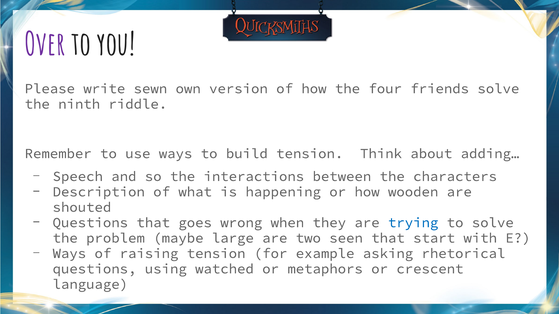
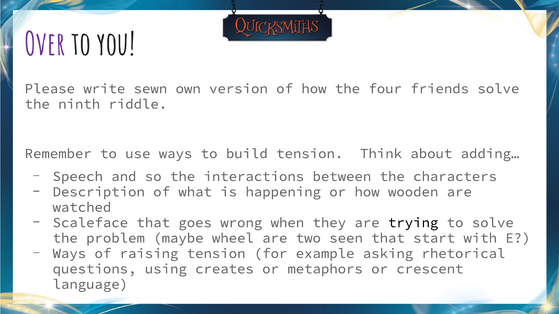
shouted: shouted -> watched
Questions at (90, 223): Questions -> Scaleface
trying colour: blue -> black
large: large -> wheel
watched: watched -> creates
